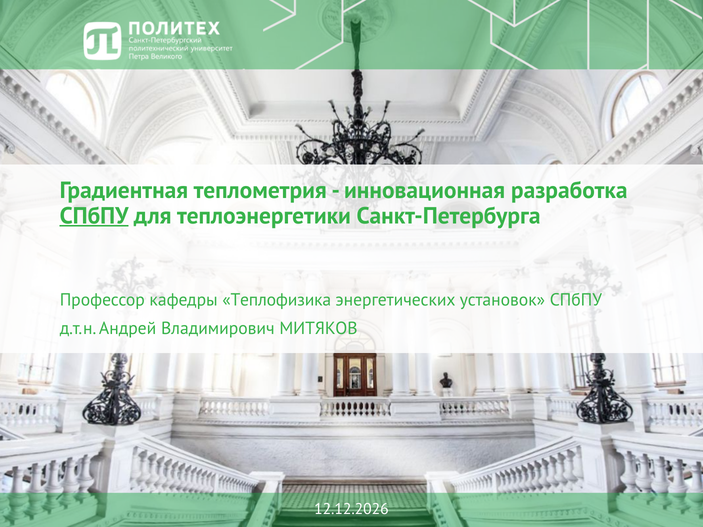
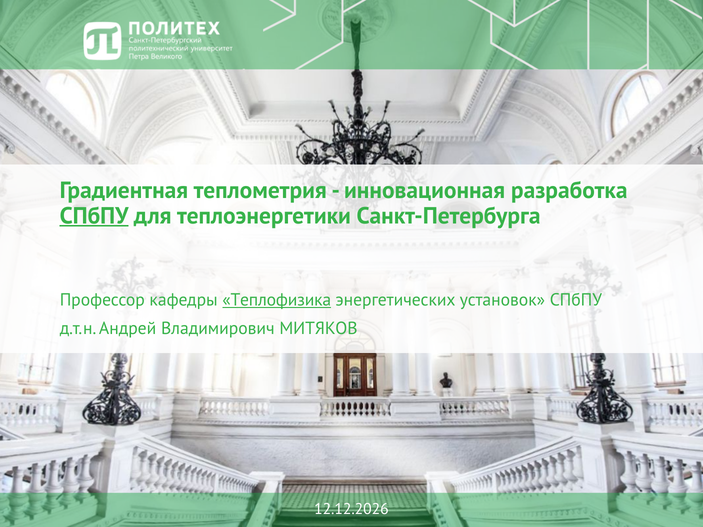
Теплофизика underline: none -> present
